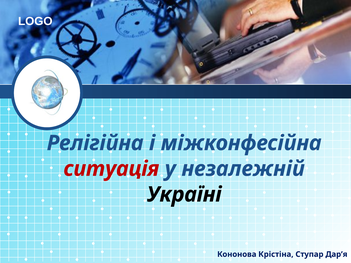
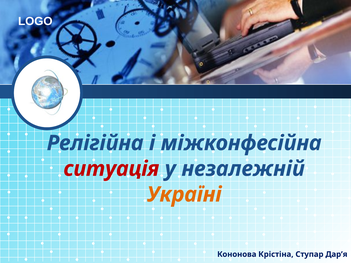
Україні colour: black -> orange
